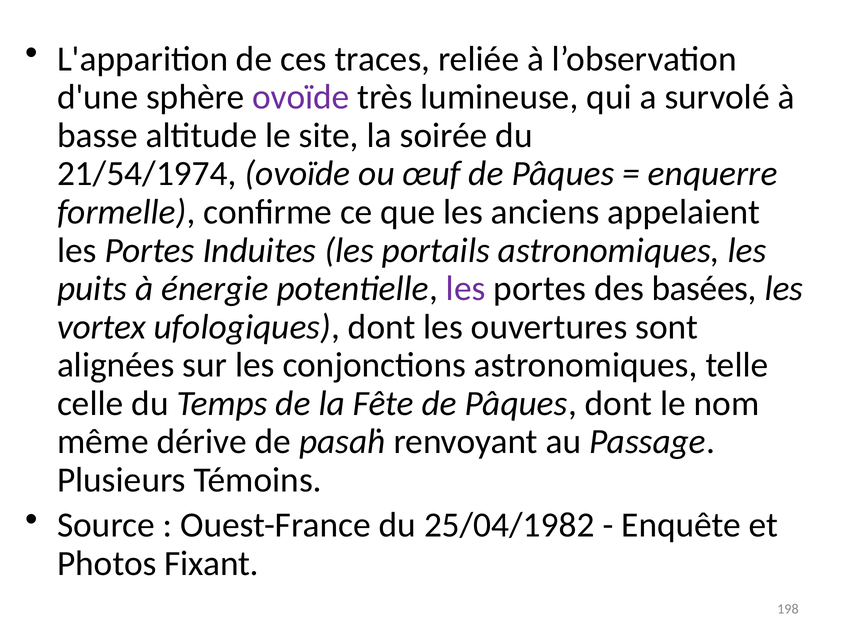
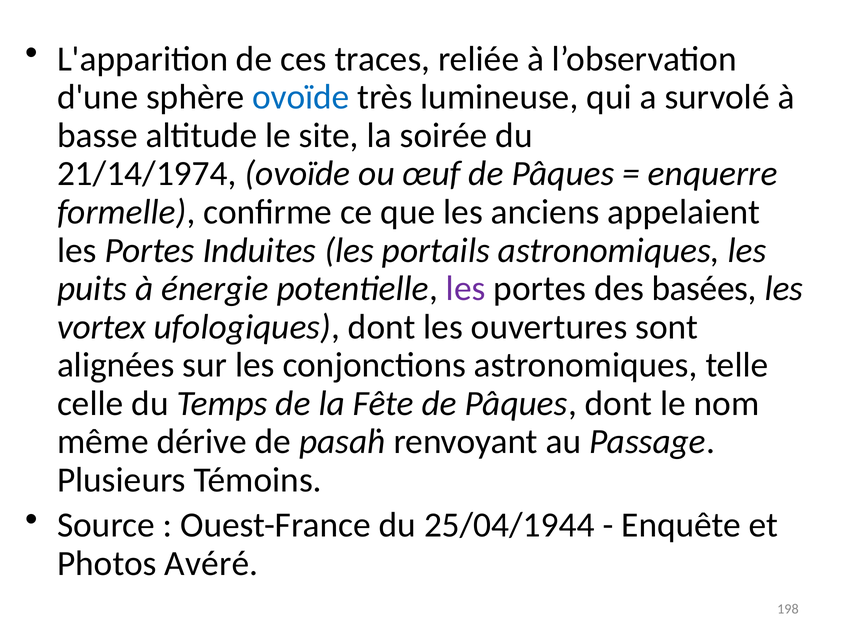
ovoïde at (301, 97) colour: purple -> blue
21/54/1974: 21/54/1974 -> 21/14/1974
25/04/1982: 25/04/1982 -> 25/04/1944
Fixant: Fixant -> Avéré
